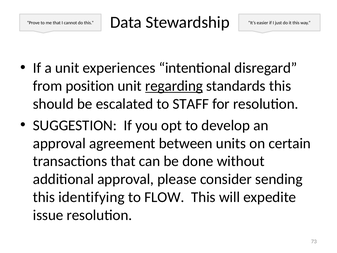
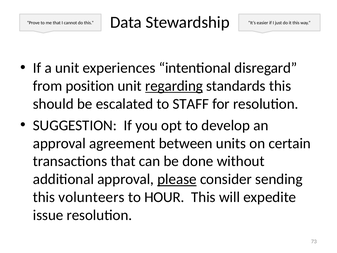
please underline: none -> present
identifying: identifying -> volunteers
FLOW: FLOW -> HOUR
